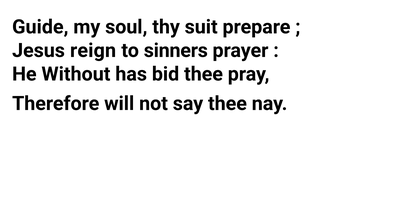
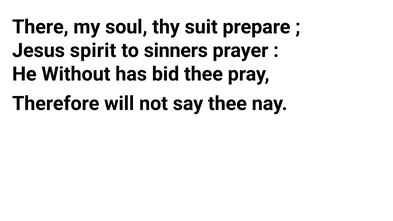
Guide: Guide -> There
reign: reign -> spirit
